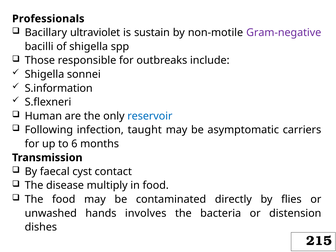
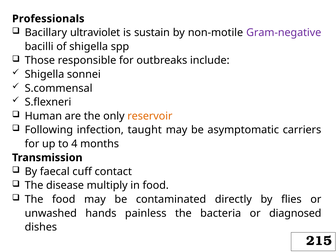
S.information: S.information -> S.commensal
reservoir colour: blue -> orange
6: 6 -> 4
cyst: cyst -> cuff
involves: involves -> painless
distension: distension -> diagnosed
